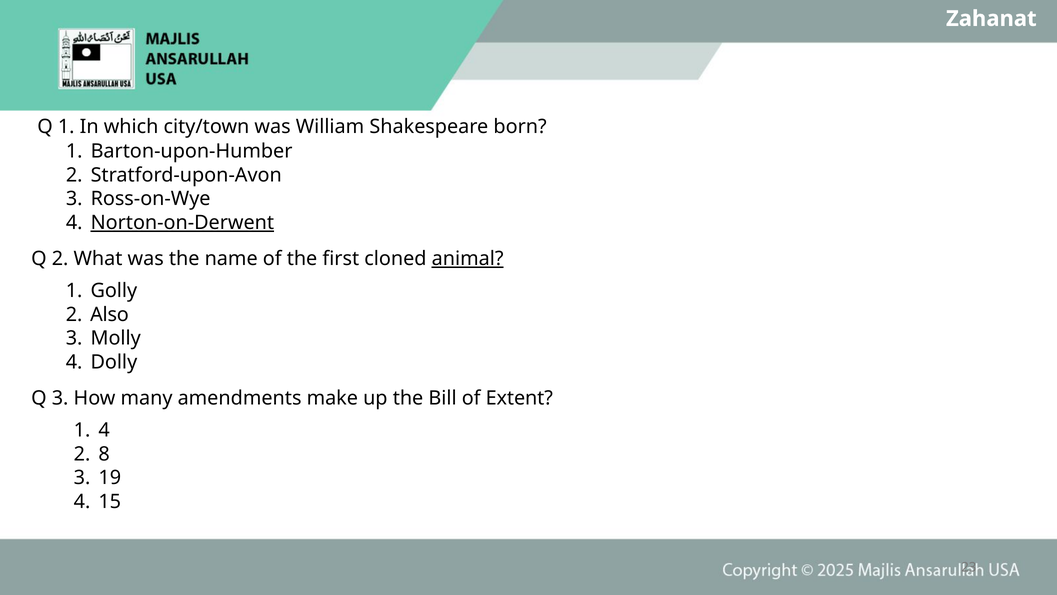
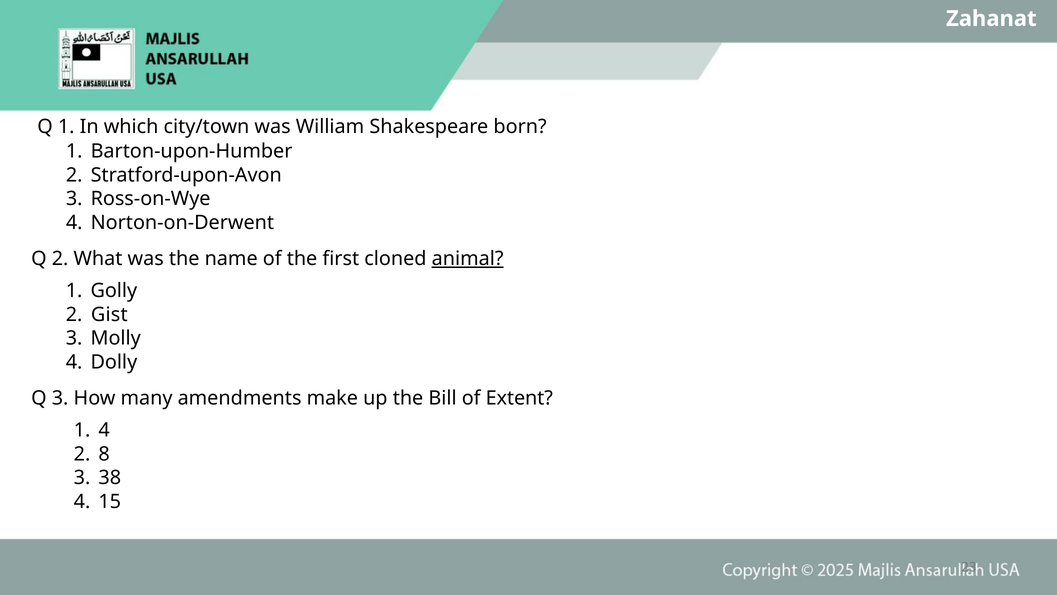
Norton-on-Derwent underline: present -> none
Also: Also -> Gist
19: 19 -> 38
